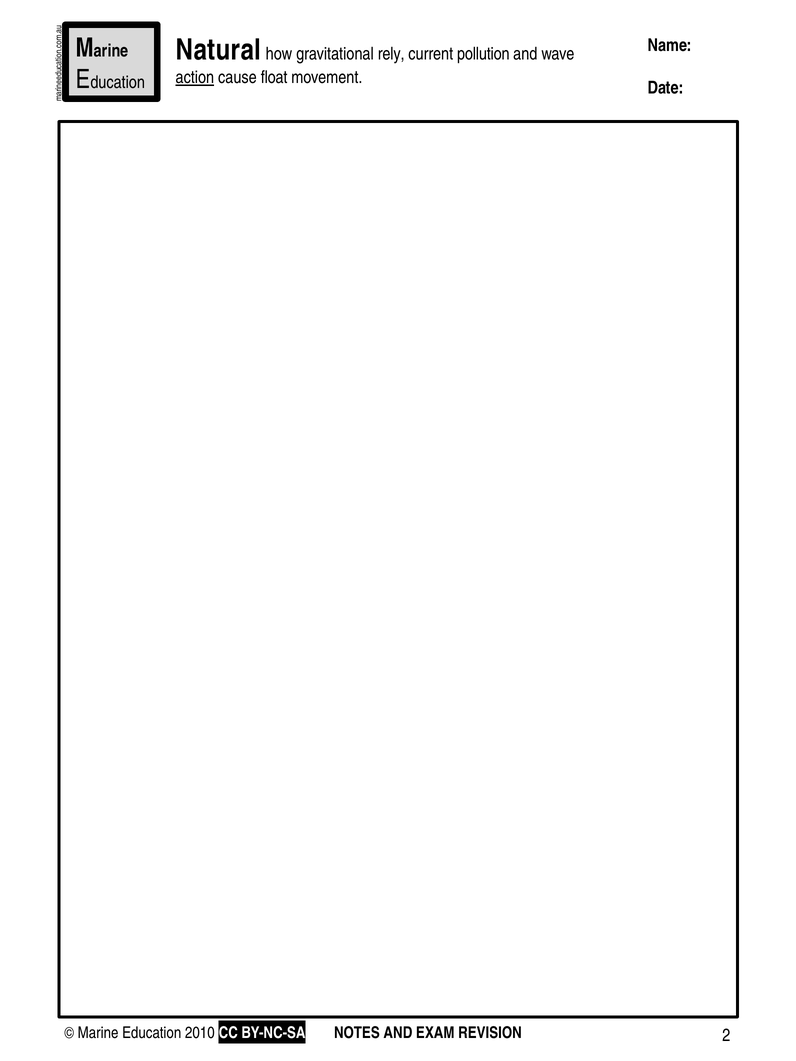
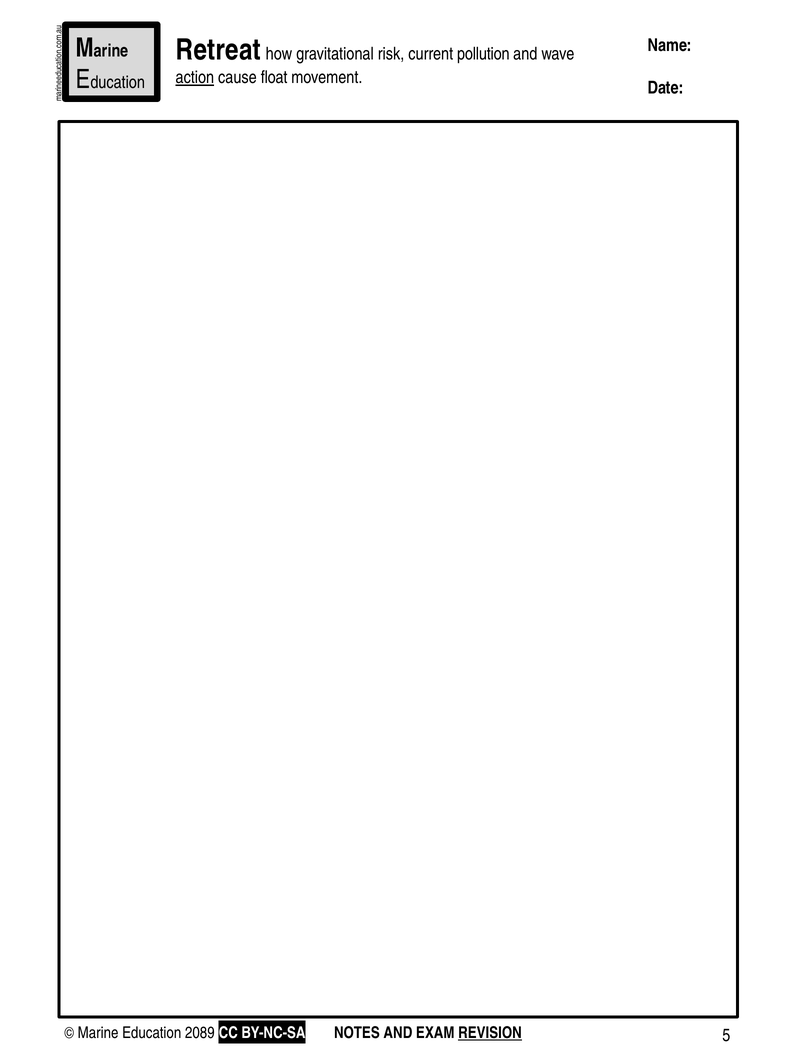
Natural: Natural -> Retreat
rely: rely -> risk
2010: 2010 -> 2089
2: 2 -> 5
REVISION underline: none -> present
